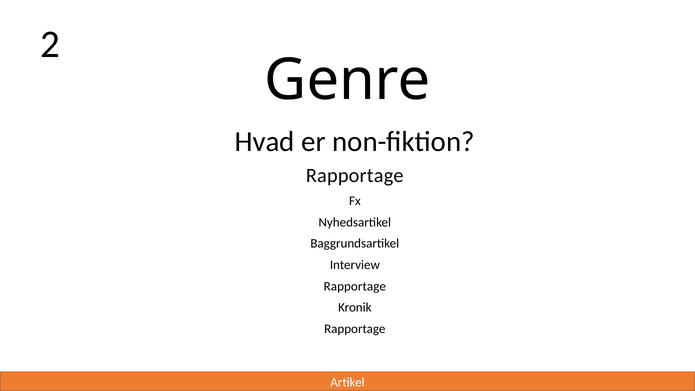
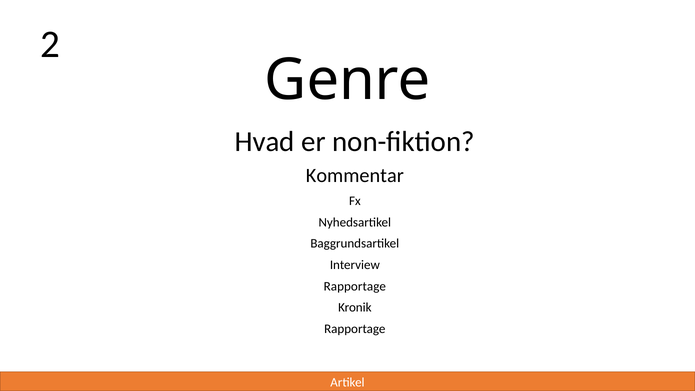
Rapportage at (355, 176): Rapportage -> Kommentar
